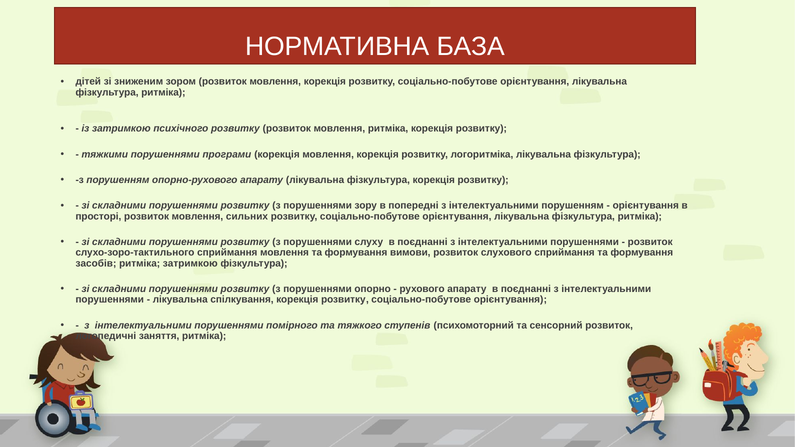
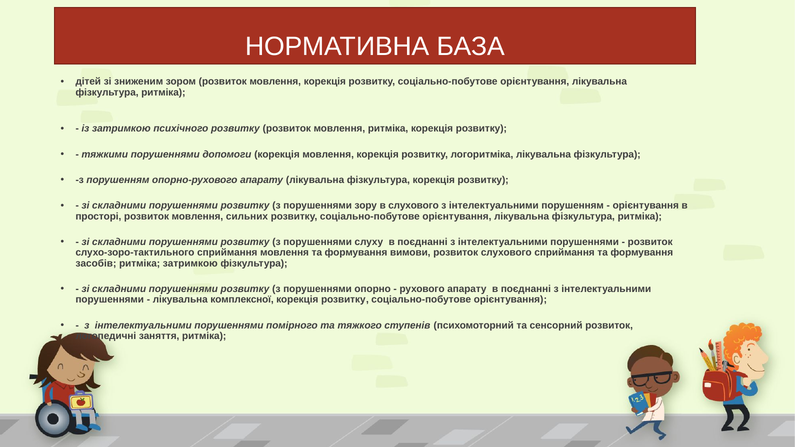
програми: програми -> допомоги
в попередні: попередні -> слухового
спілкування: спілкування -> комплексної
